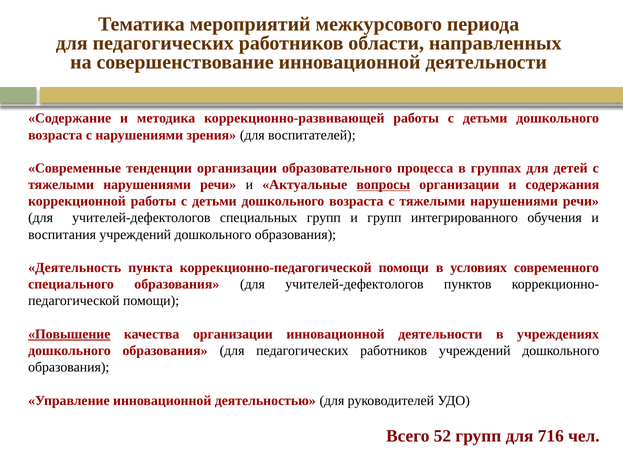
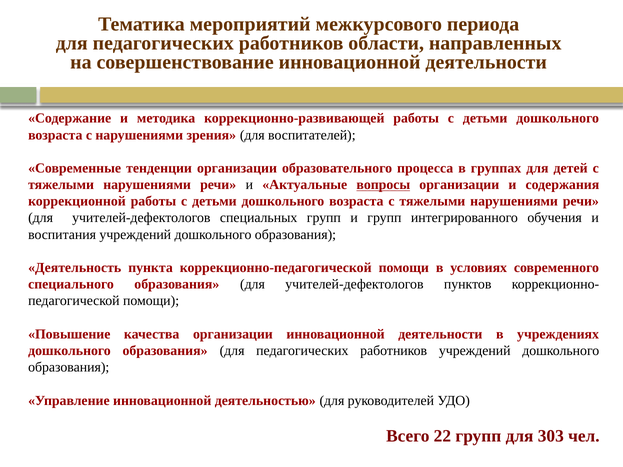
Повышение underline: present -> none
52: 52 -> 22
716: 716 -> 303
